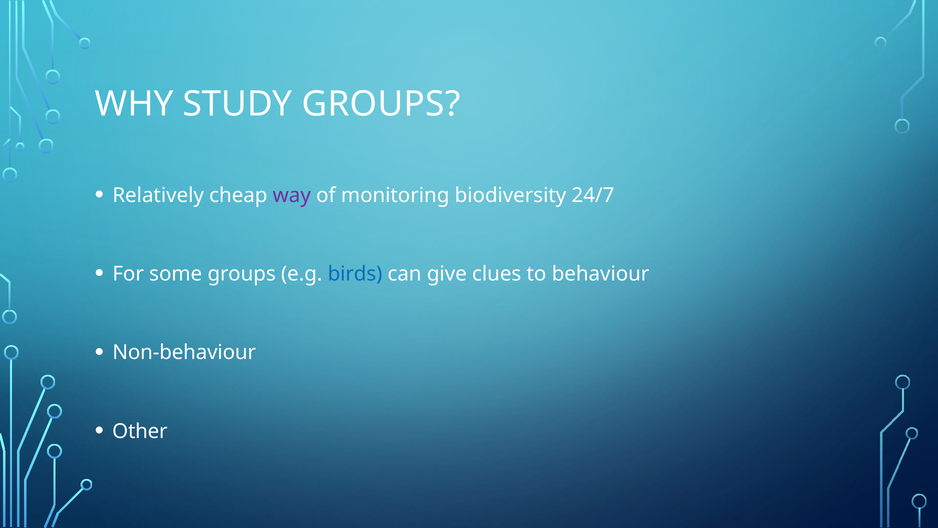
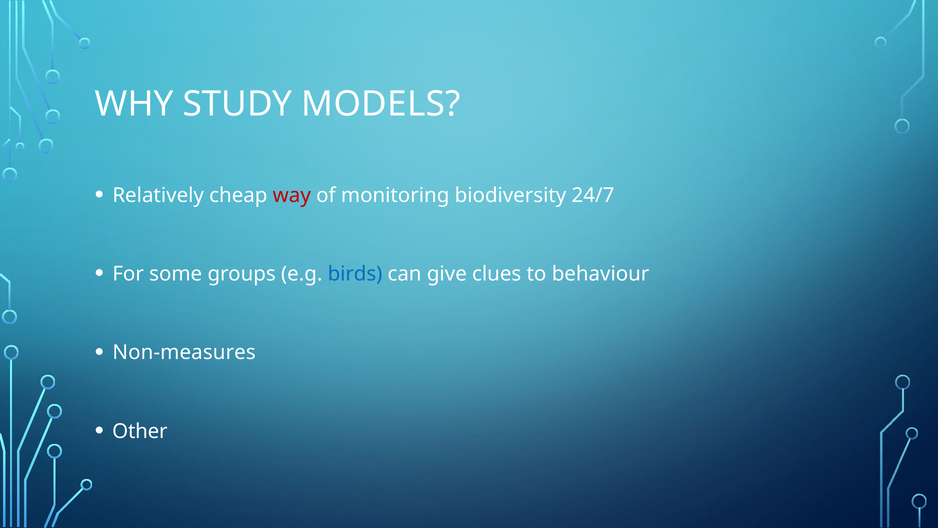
STUDY GROUPS: GROUPS -> MODELS
way colour: purple -> red
Non-behaviour: Non-behaviour -> Non-measures
